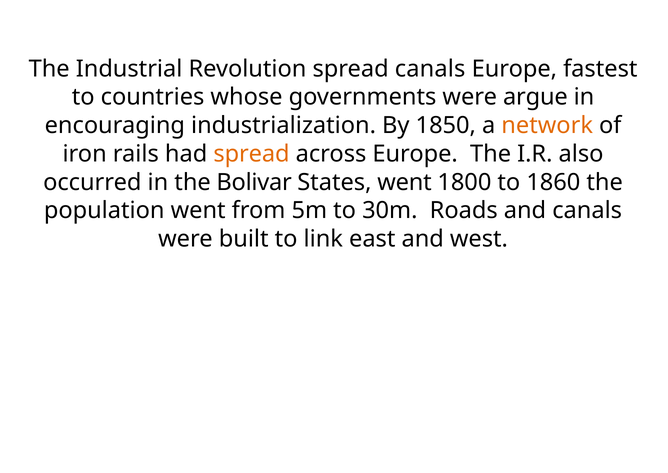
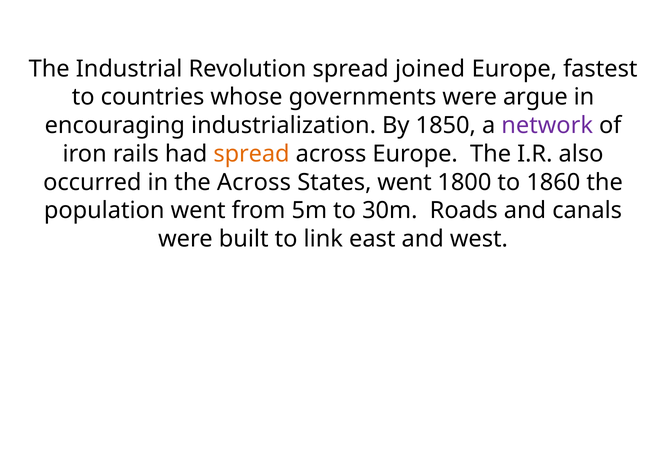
spread canals: canals -> joined
network colour: orange -> purple
the Bolivar: Bolivar -> Across
